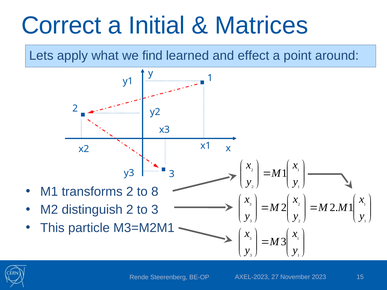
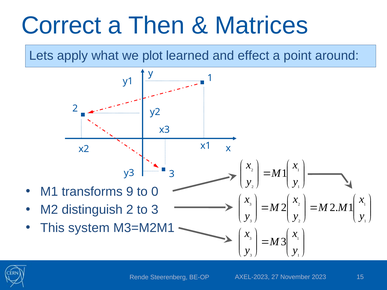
Initial: Initial -> Then
find: find -> plot
transforms 2: 2 -> 9
8: 8 -> 0
particle: particle -> system
